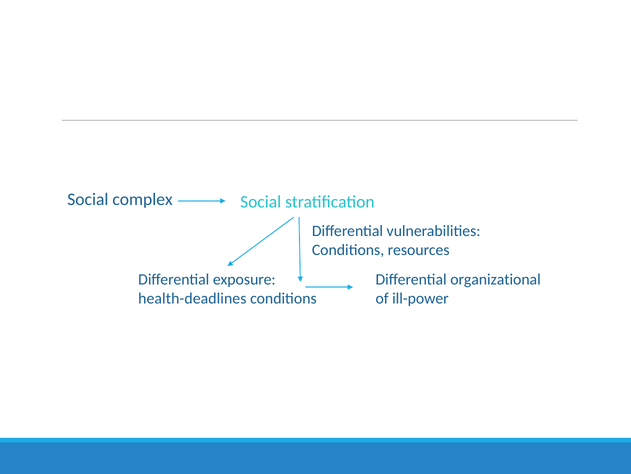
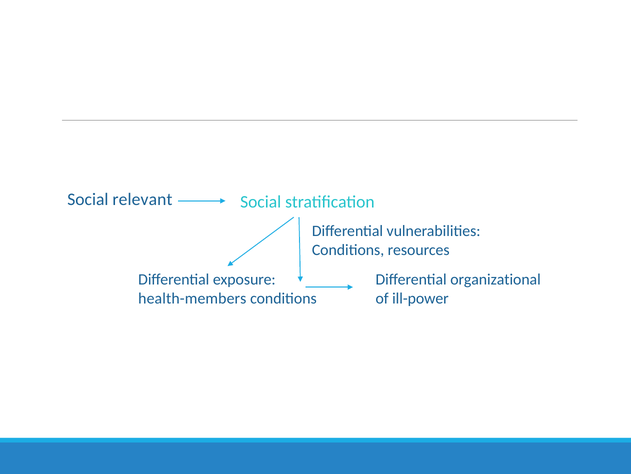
complex: complex -> relevant
health-deadlines: health-deadlines -> health-members
